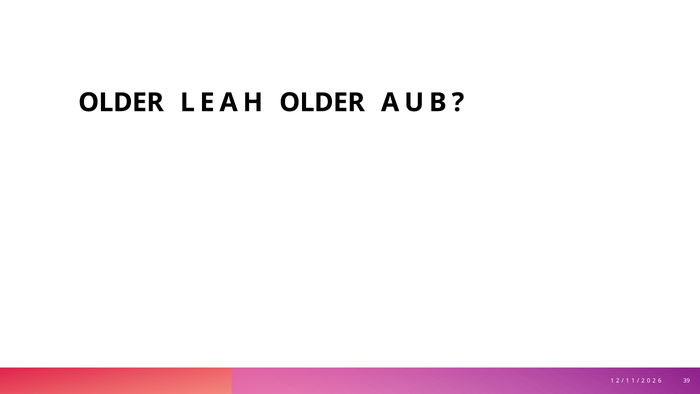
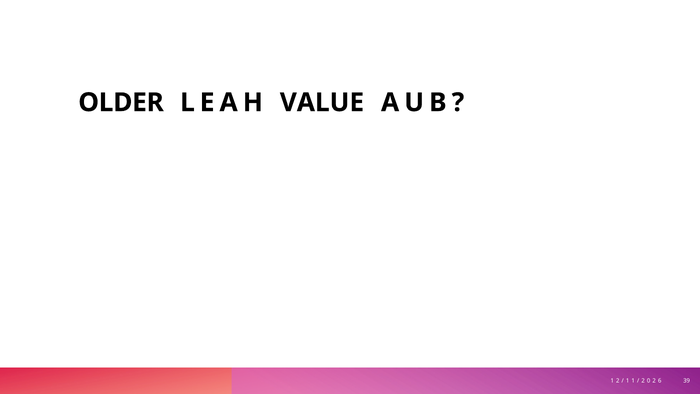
LEAH OLDER: OLDER -> VALUE
